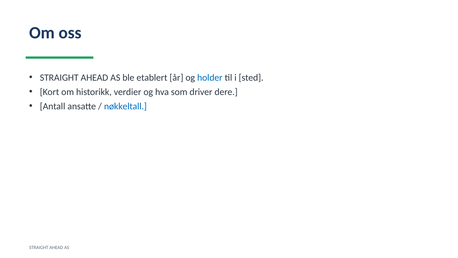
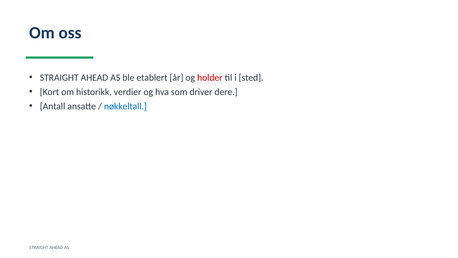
holder colour: blue -> red
